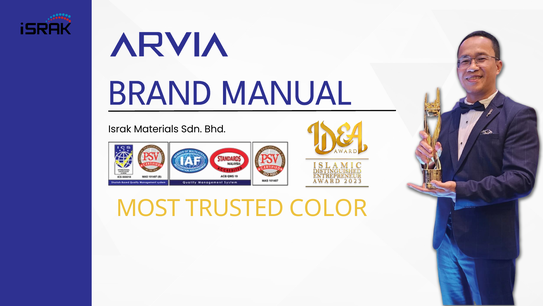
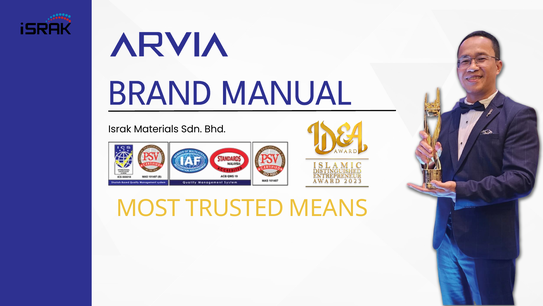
COLOR: COLOR -> MEANS
